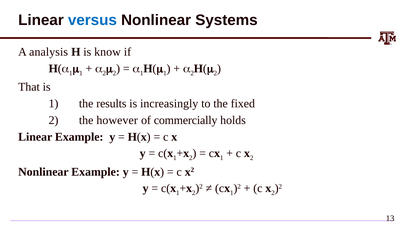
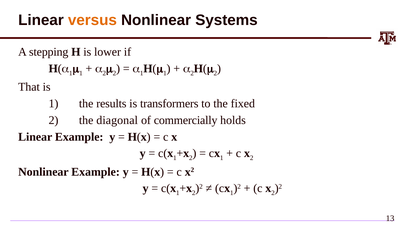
versus colour: blue -> orange
analysis: analysis -> stepping
know: know -> lower
increasingly: increasingly -> transformers
however: however -> diagonal
